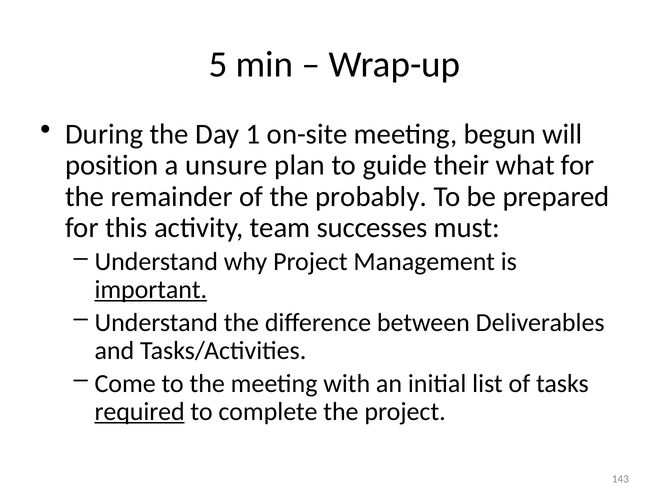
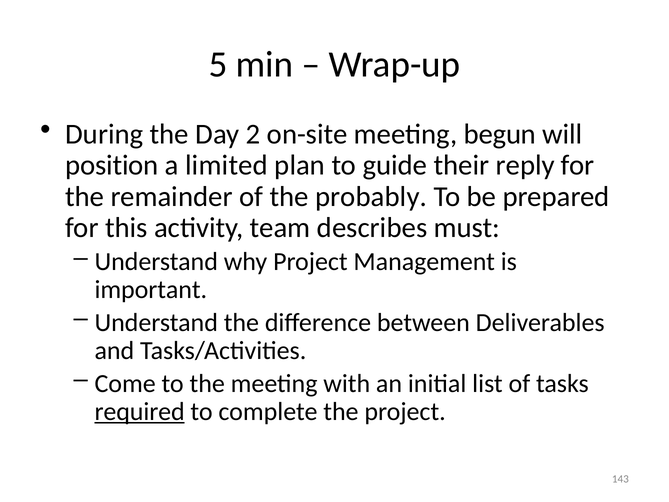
1: 1 -> 2
unsure: unsure -> limited
what: what -> reply
successes: successes -> describes
important underline: present -> none
